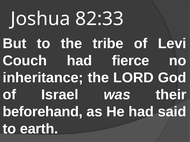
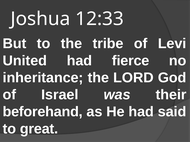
82:33: 82:33 -> 12:33
Couch: Couch -> United
earth: earth -> great
